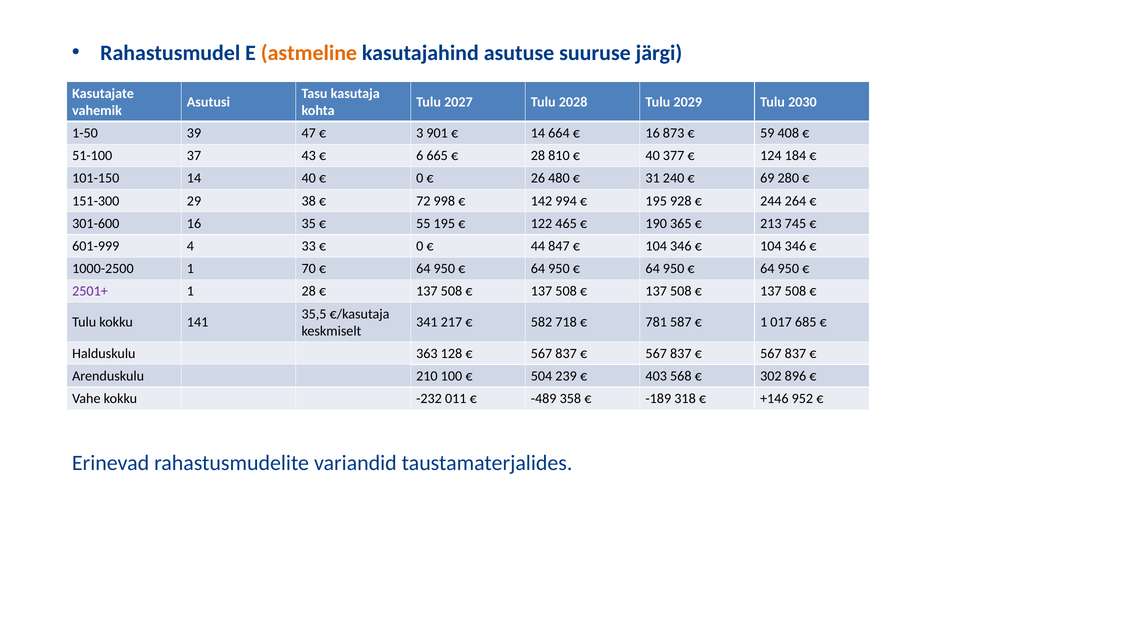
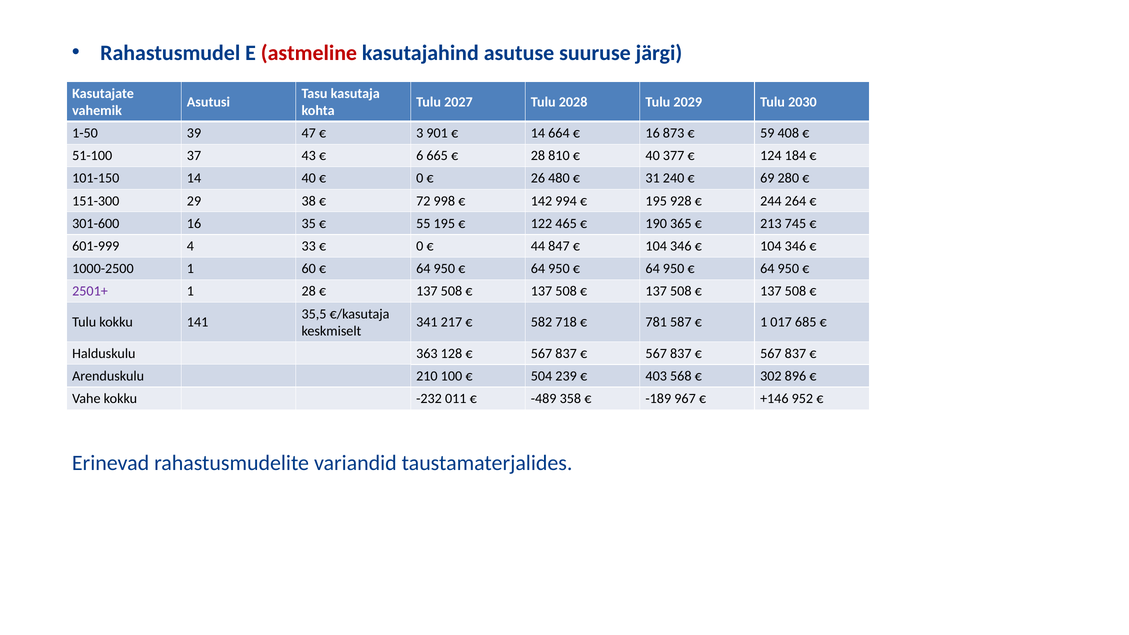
astmeline colour: orange -> red
70: 70 -> 60
318: 318 -> 967
